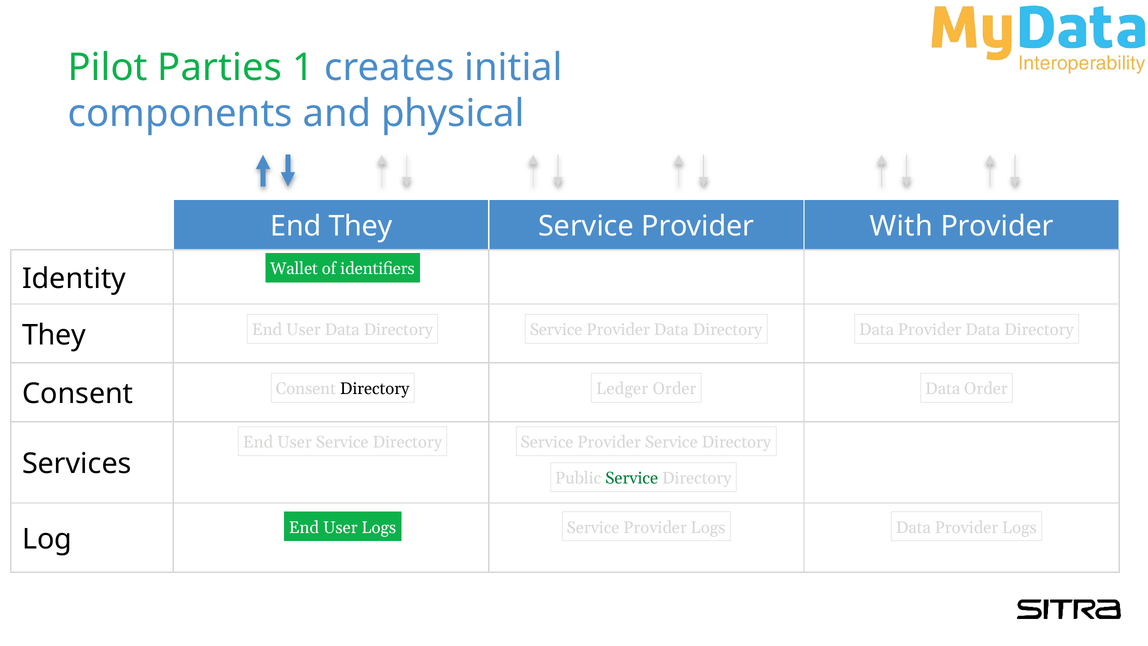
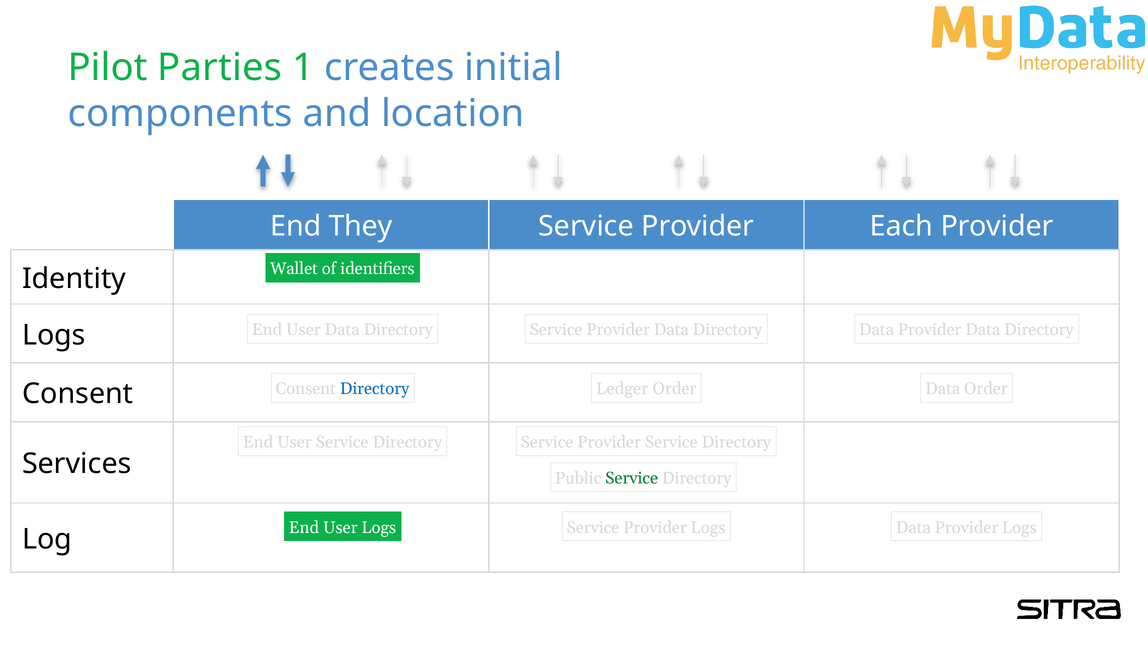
physical: physical -> location
With: With -> Each
They at (54, 335): They -> Logs
Directory at (375, 389) colour: black -> blue
